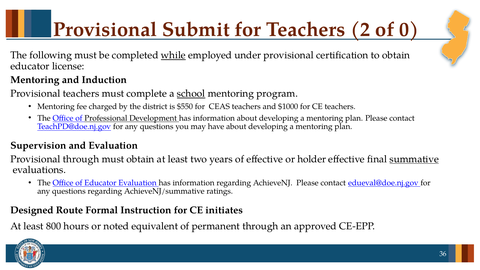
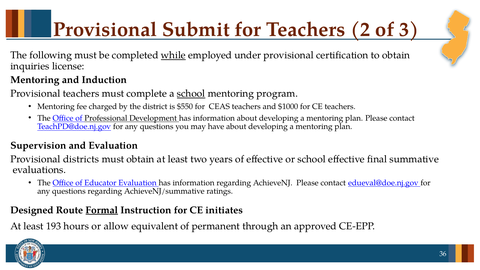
0: 0 -> 3
educator at (30, 66): educator -> inquiries
Provisional through: through -> districts
or holder: holder -> school
summative underline: present -> none
Formal underline: none -> present
800: 800 -> 193
noted: noted -> allow
